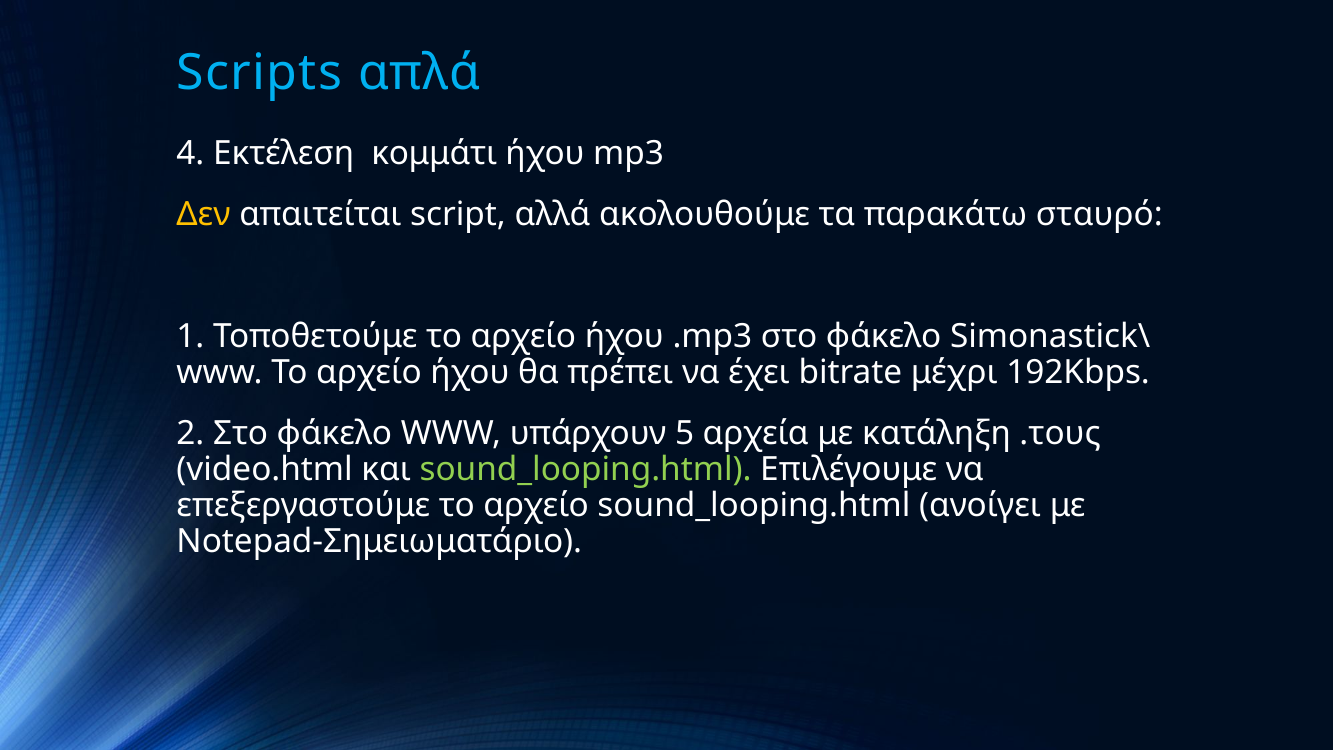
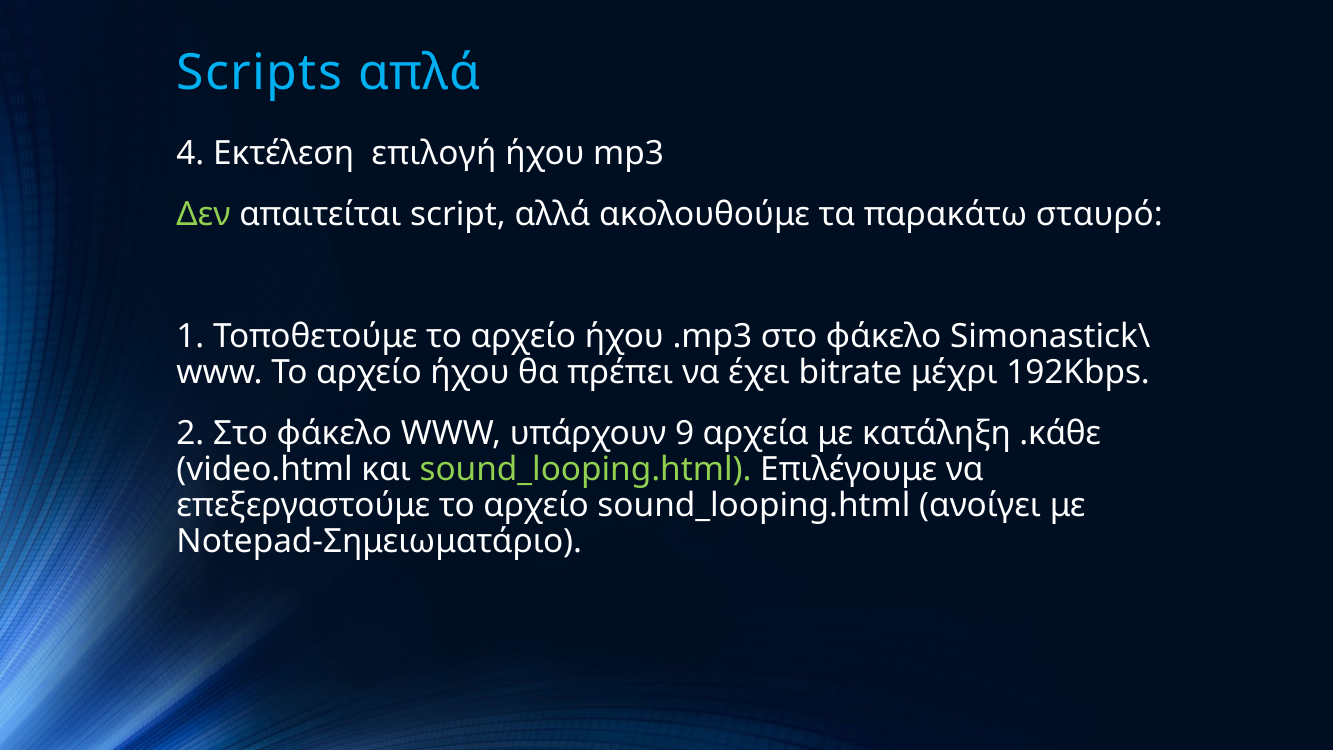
κομμάτι: κομμάτι -> επιλογή
Δεν colour: yellow -> light green
5: 5 -> 9
.τους: .τους -> .κάθε
